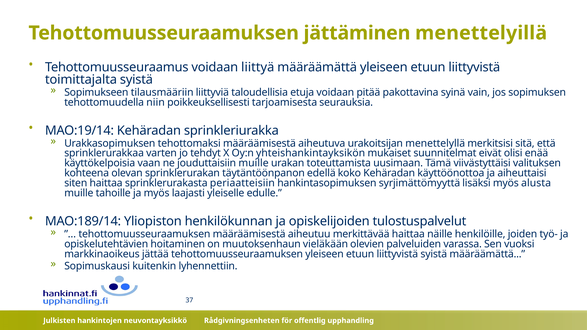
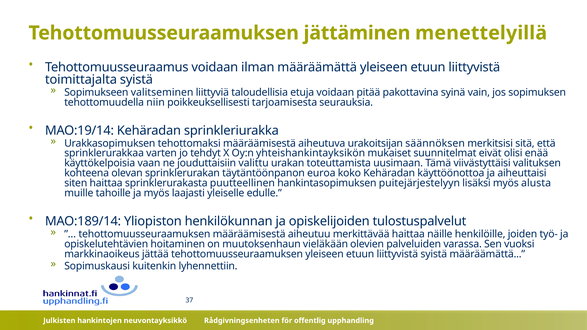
liittyä: liittyä -> ilman
tilausmääriin: tilausmääriin -> valitseminen
menettelyllä: menettelyllä -> säännöksen
jouduttaisiin muille: muille -> valittu
edellä: edellä -> euroa
periaatteisiin: periaatteisiin -> puutteellinen
syrjimättömyyttä: syrjimättömyyttä -> puitejärjestelyyn
